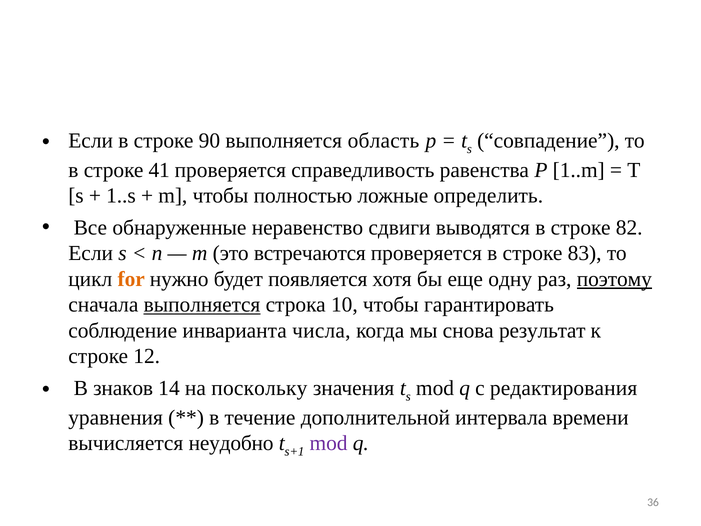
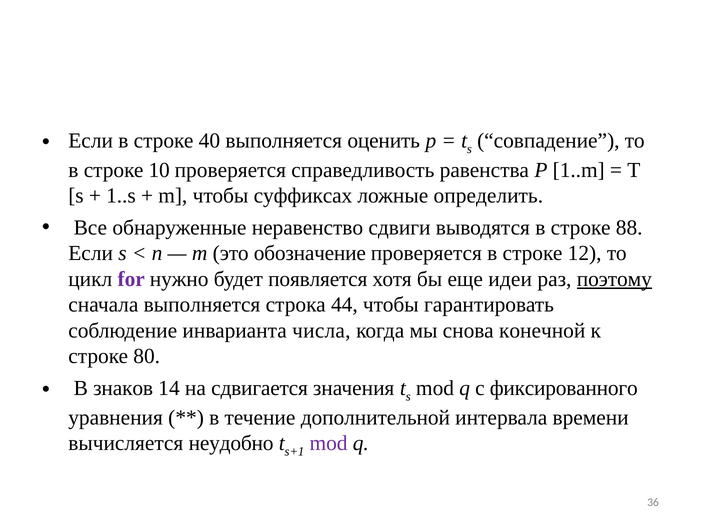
90: 90 -> 40
область: область -> оценить
41: 41 -> 10
полностью: полностью -> суффиксах
82: 82 -> 88
встречаются: встречаются -> обозначение
83: 83 -> 12
for colour: orange -> purple
одну: одну -> идеи
выполняется at (202, 305) underline: present -> none
10: 10 -> 44
результат: результат -> конечной
12: 12 -> 80
поскольку: поскольку -> сдвигается
редактирования: редактирования -> фиксированного
